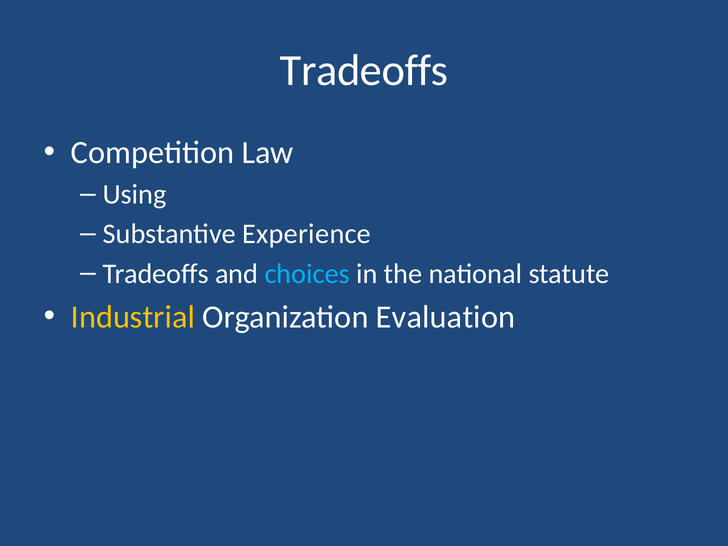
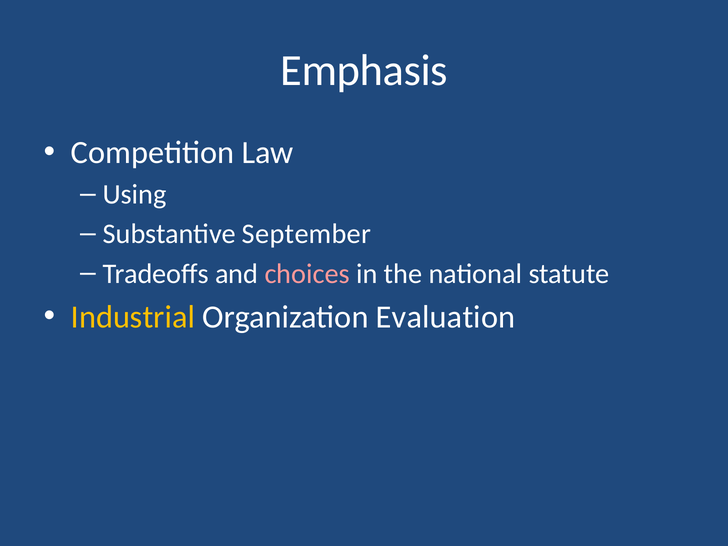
Tradeoffs at (364, 70): Tradeoffs -> Emphasis
Experience: Experience -> September
choices colour: light blue -> pink
